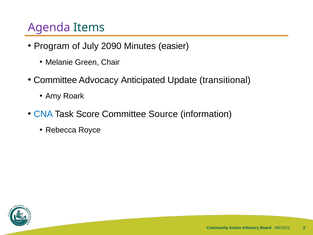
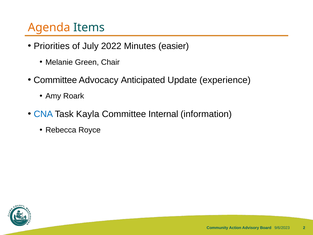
Agenda colour: purple -> orange
Program: Program -> Priorities
2090: 2090 -> 2022
transitional: transitional -> experience
Score: Score -> Kayla
Source: Source -> Internal
